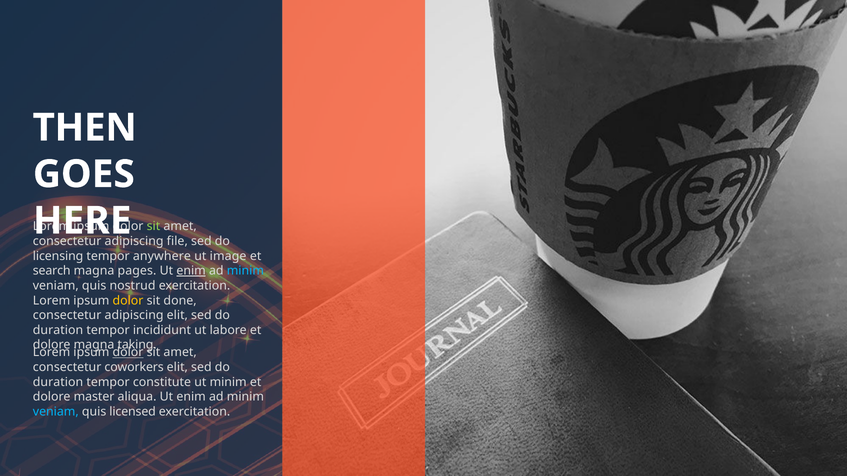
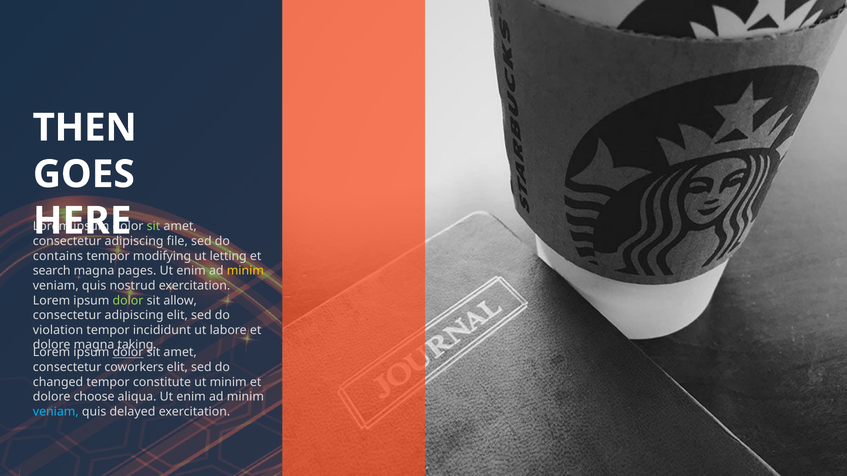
licensing: licensing -> contains
anywhere: anywhere -> modifying
image: image -> letting
enim at (191, 271) underline: present -> none
minim at (245, 271) colour: light blue -> yellow
dolor at (128, 301) colour: yellow -> light green
done: done -> allow
duration at (58, 330): duration -> violation
duration at (58, 382): duration -> changed
master: master -> choose
licensed: licensed -> delayed
